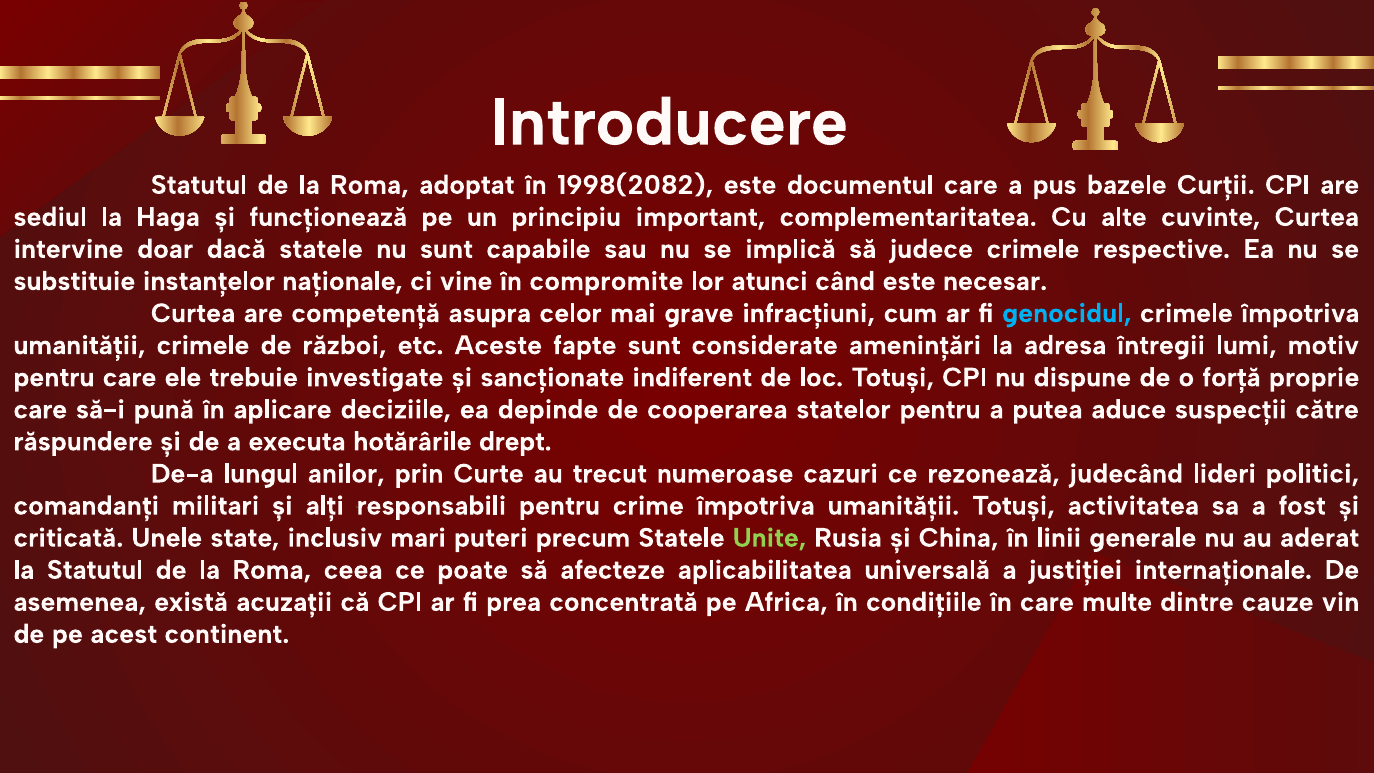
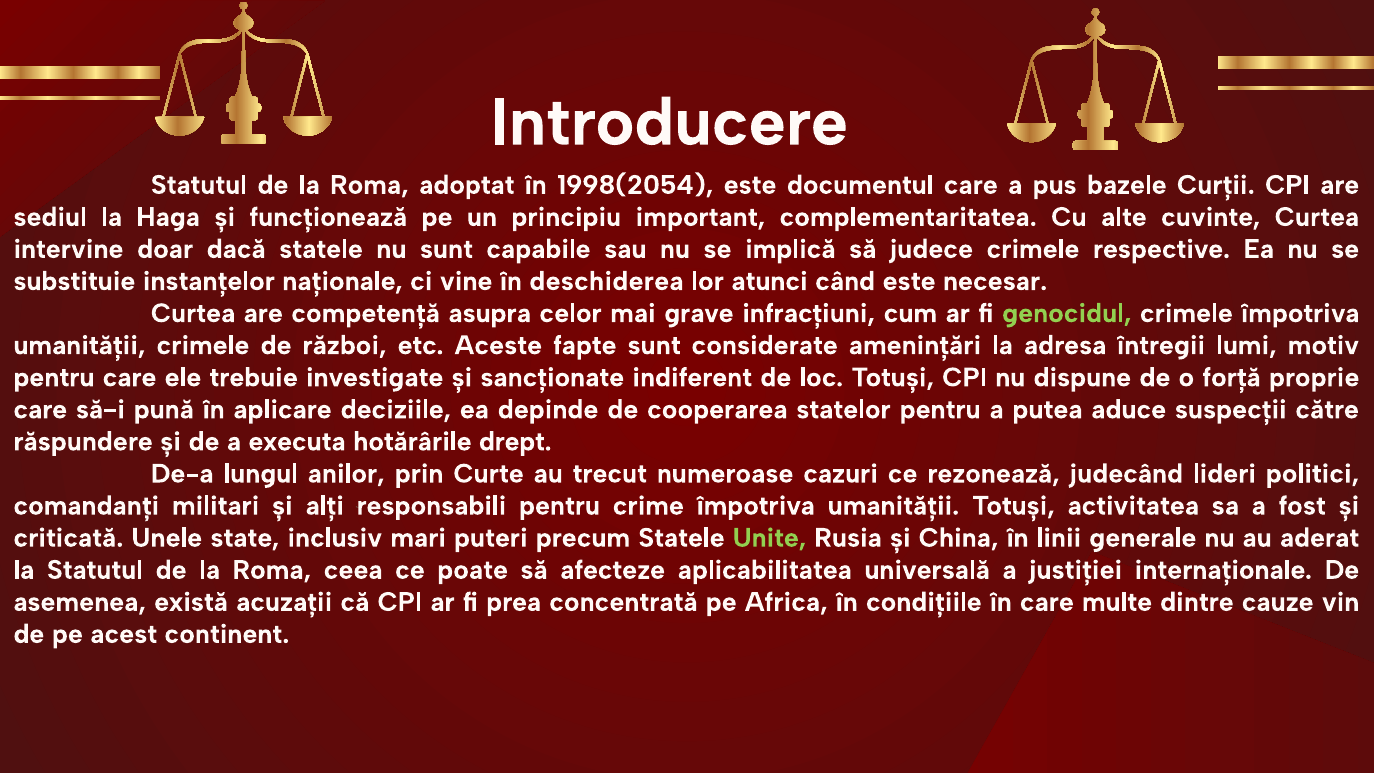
1998(2082: 1998(2082 -> 1998(2054
compromite: compromite -> deschiderea
genocidul colour: light blue -> light green
